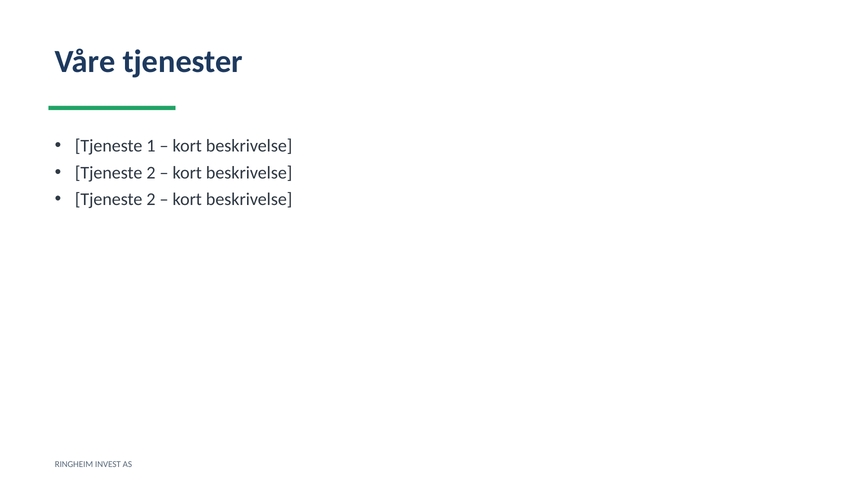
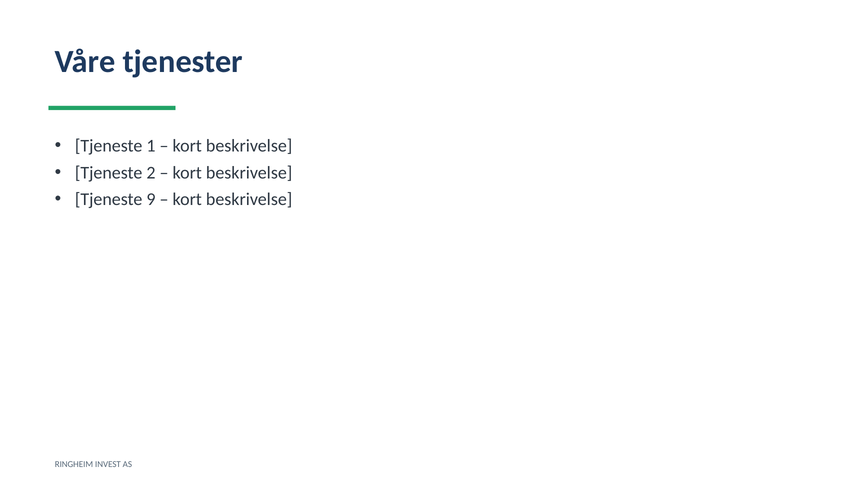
2 at (151, 200): 2 -> 9
